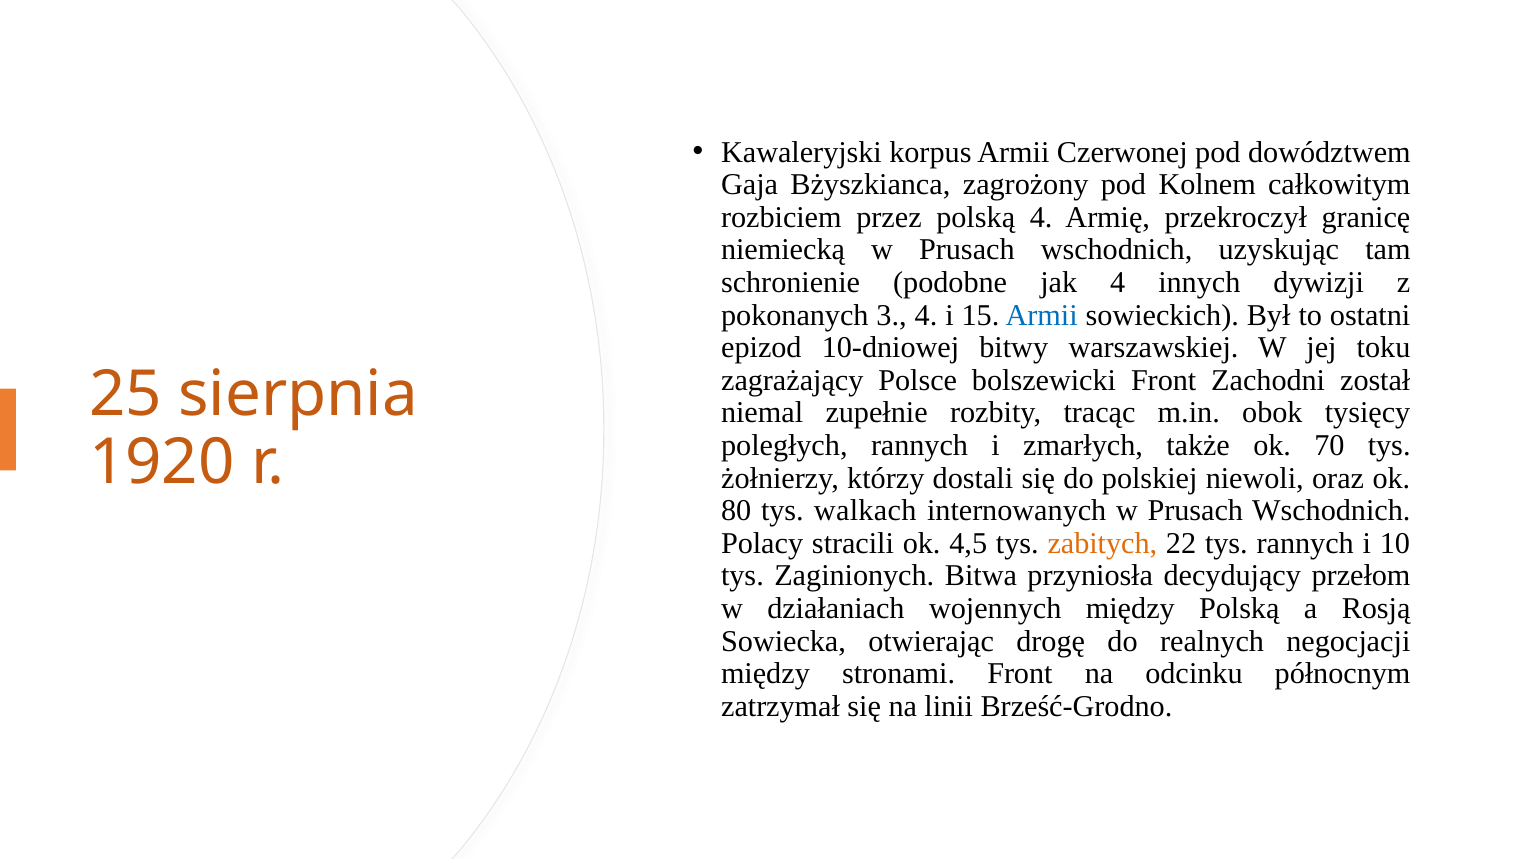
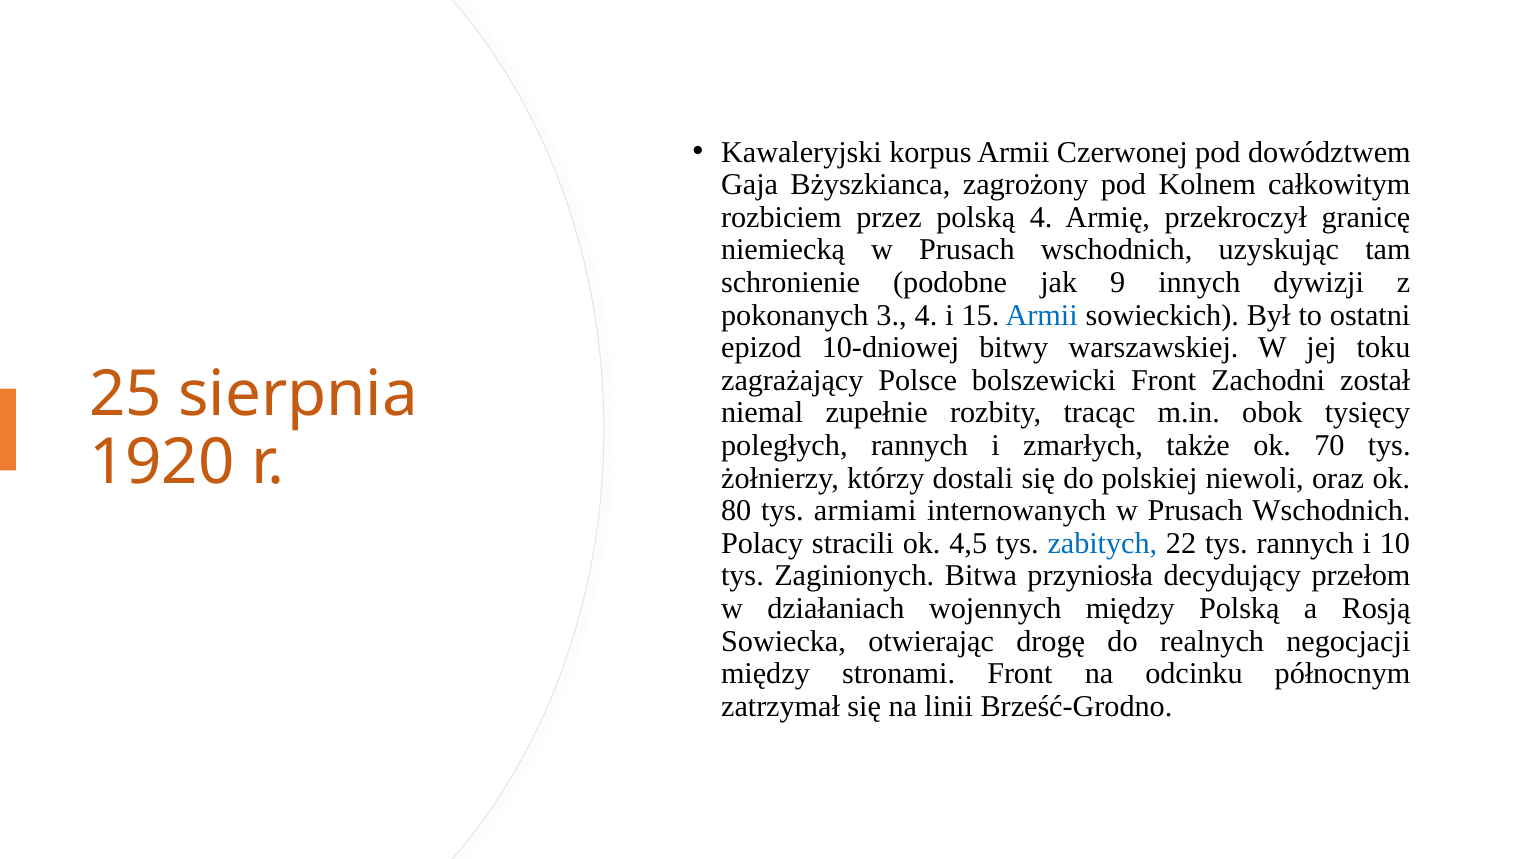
jak 4: 4 -> 9
walkach: walkach -> armiami
zabitych colour: orange -> blue
